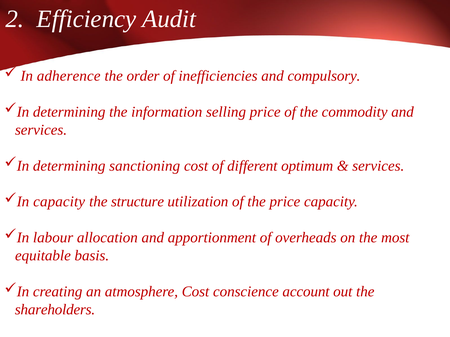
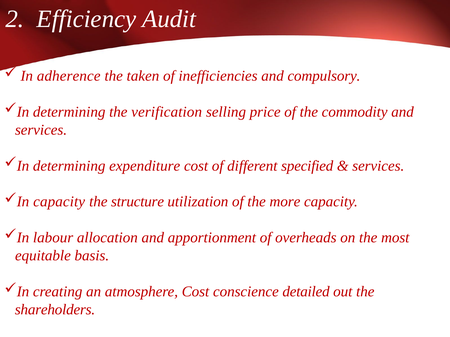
order: order -> taken
information: information -> verification
sanctioning: sanctioning -> expenditure
optimum: optimum -> specified
the price: price -> more
account: account -> detailed
